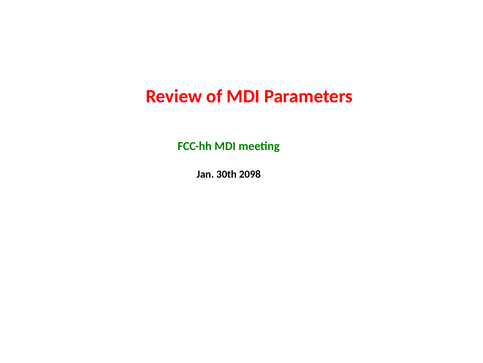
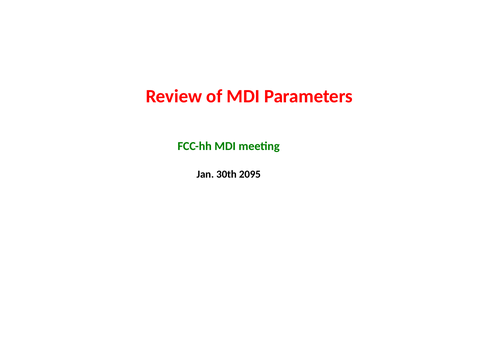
2098: 2098 -> 2095
